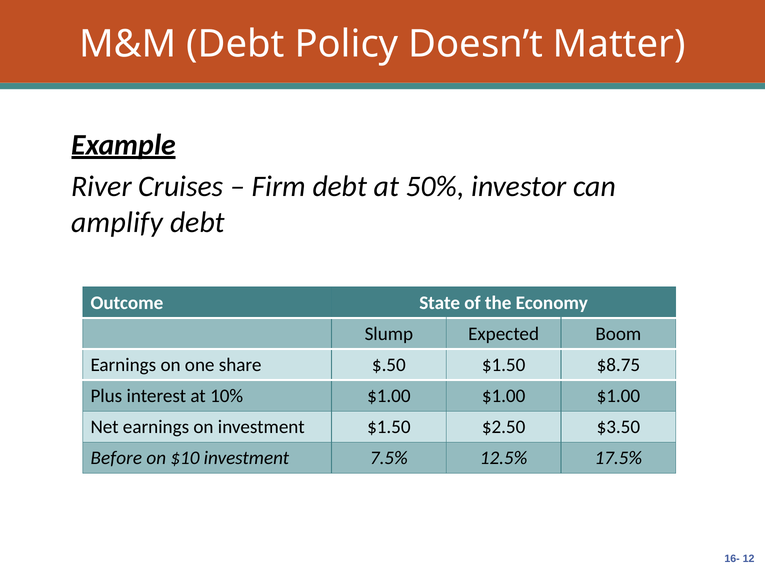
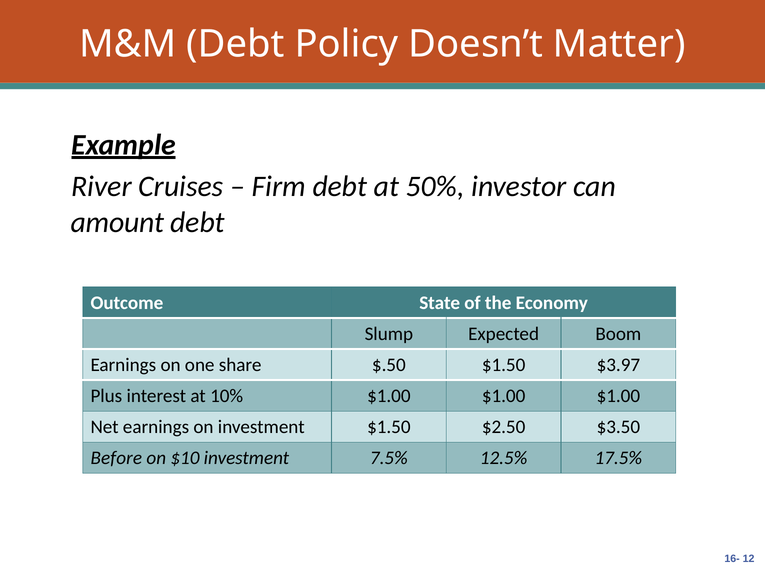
amplify: amplify -> amount
$8.75: $8.75 -> $3.97
